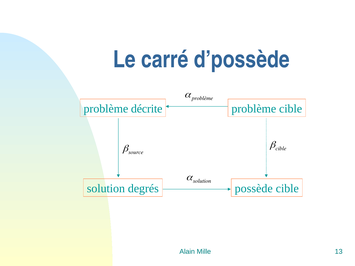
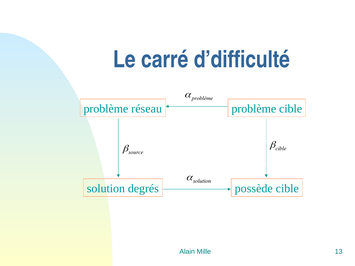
d’possède: d’possède -> d’difficulté
décrite: décrite -> réseau
